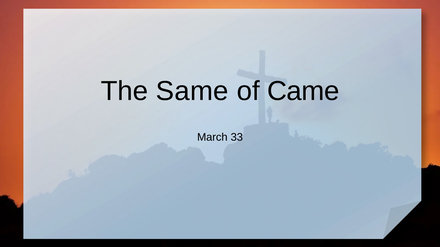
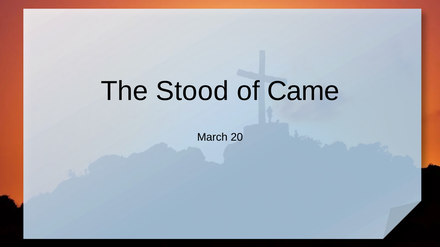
Same: Same -> Stood
33: 33 -> 20
